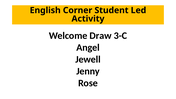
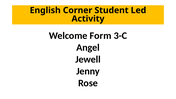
Draw: Draw -> Form
